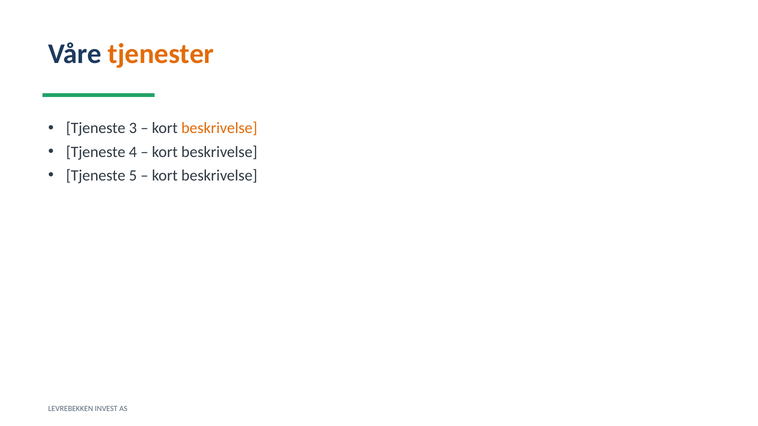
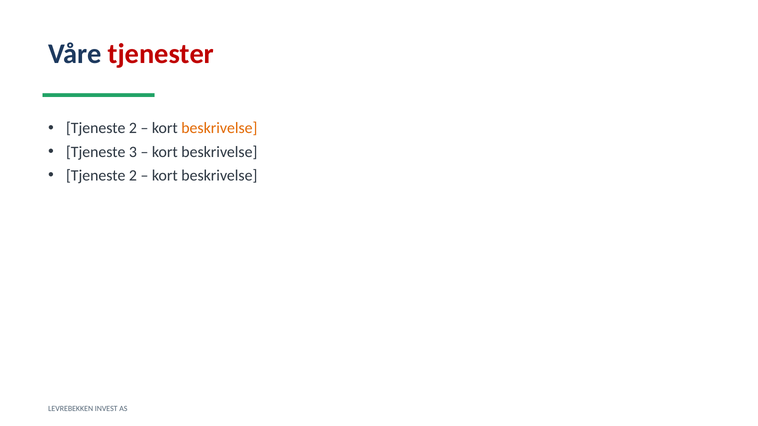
tjenester colour: orange -> red
3 at (133, 128): 3 -> 2
4: 4 -> 3
5 at (133, 176): 5 -> 2
